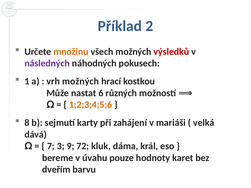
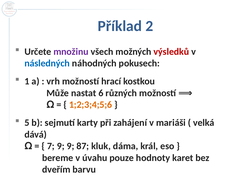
množinu colour: orange -> purple
následných colour: purple -> blue
vrh možných: možných -> možností
8: 8 -> 5
7 3: 3 -> 9
72: 72 -> 87
